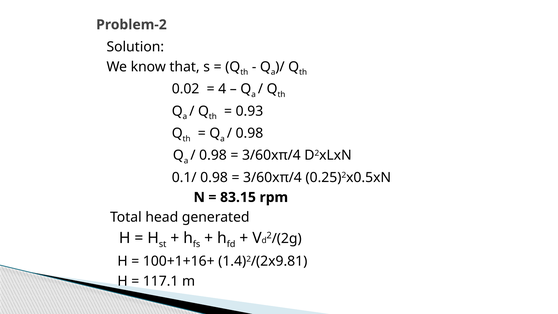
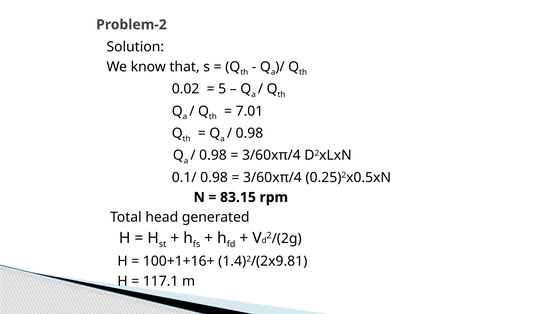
4: 4 -> 5
0.93: 0.93 -> 7.01
